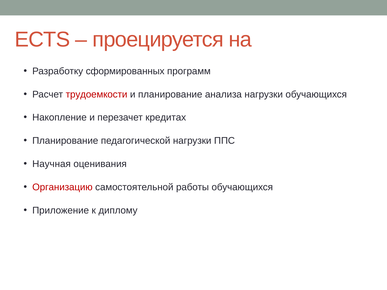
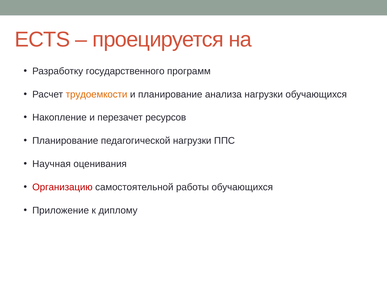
сформированных: сформированных -> государственного
трудоемкости colour: red -> orange
кредитах: кредитах -> ресурсов
